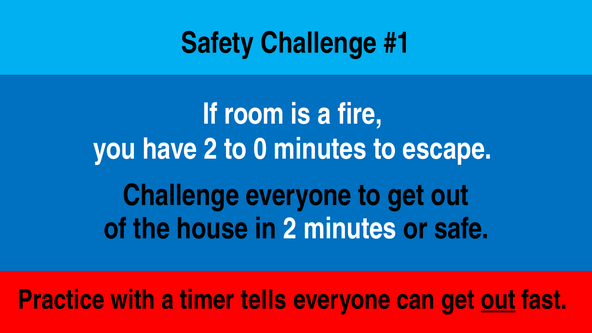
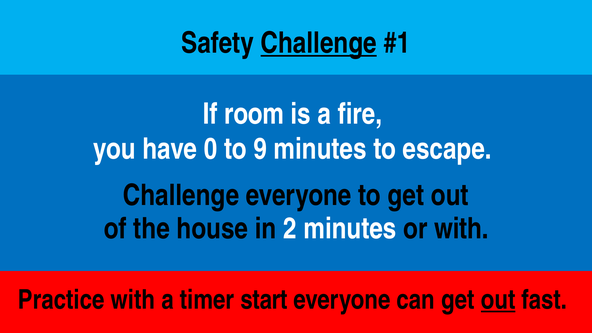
Challenge at (319, 43) underline: none -> present
have 2: 2 -> 0
0: 0 -> 9
or safe: safe -> with
tells: tells -> start
